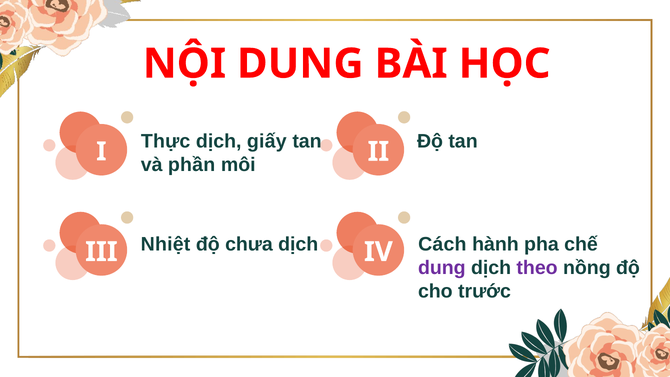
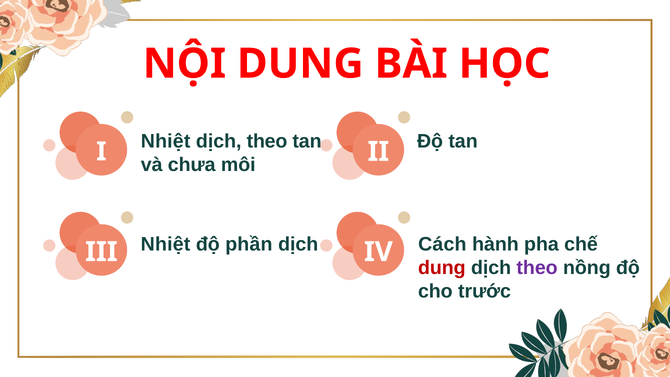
Thực at (166, 141): Thực -> Nhiệt
giấy at (267, 141): giấy -> theo
phần: phần -> chưa
chưa: chưa -> phần
dung at (442, 268) colour: purple -> red
